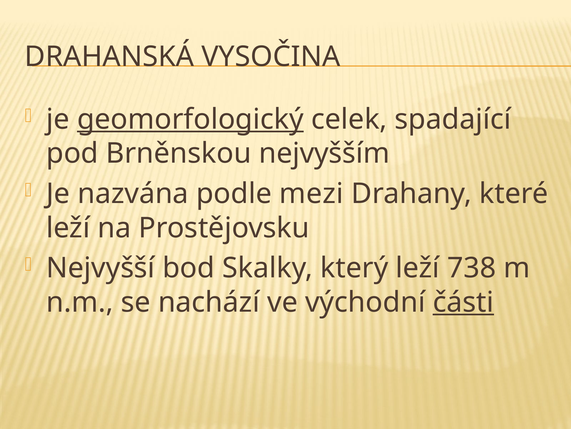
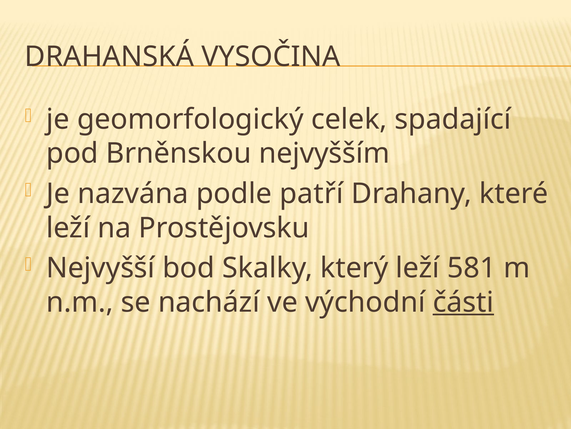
geomorfologický underline: present -> none
mezi: mezi -> patří
738: 738 -> 581
